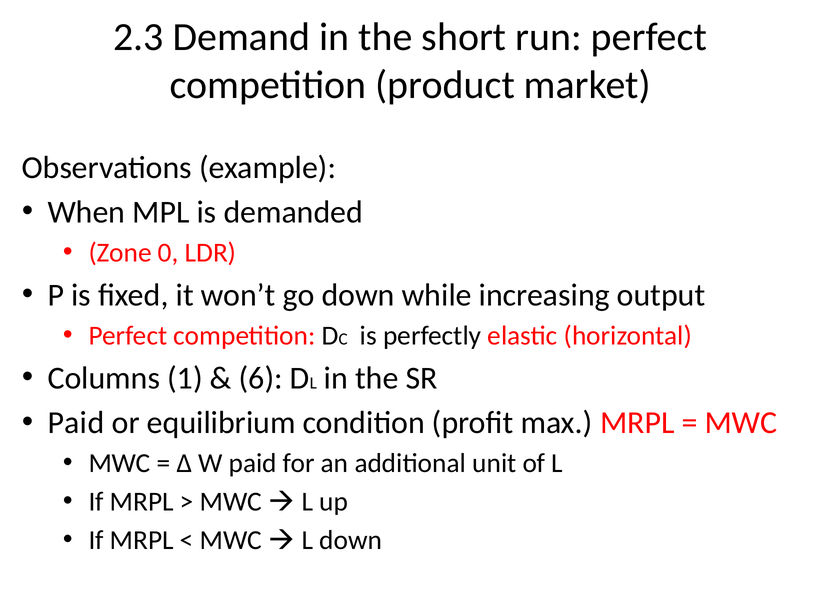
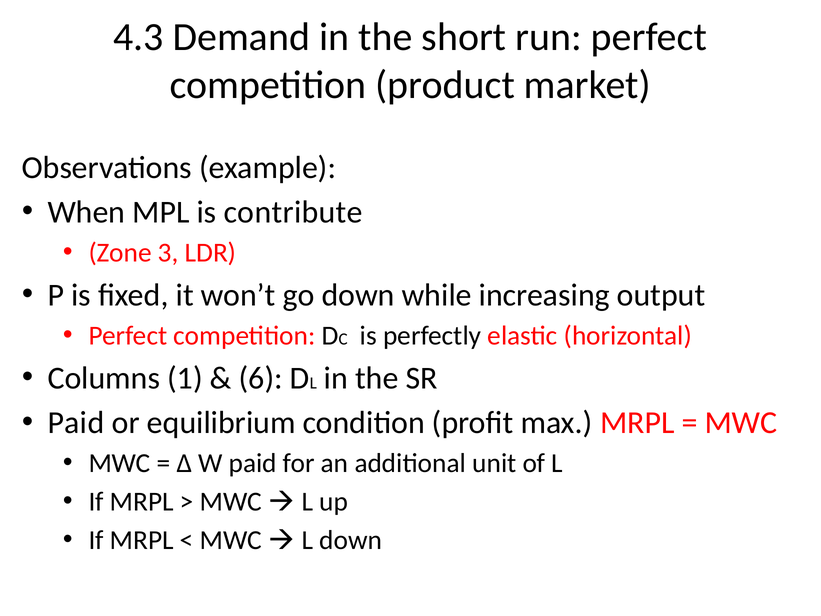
2.3: 2.3 -> 4.3
demanded: demanded -> contribute
0: 0 -> 3
